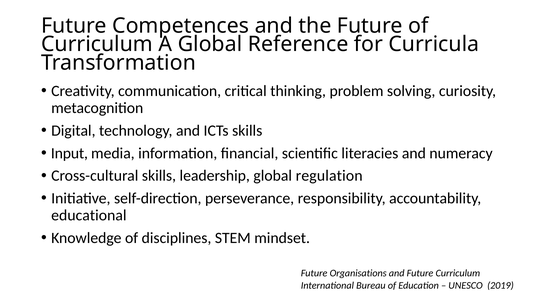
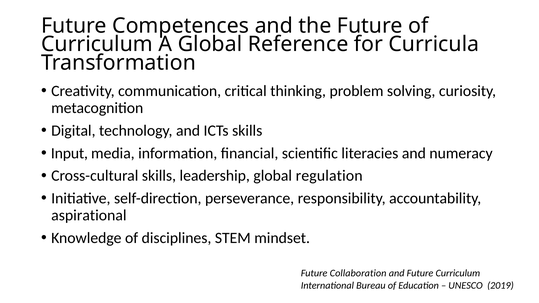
educational: educational -> aspirational
Organisations: Organisations -> Collaboration
